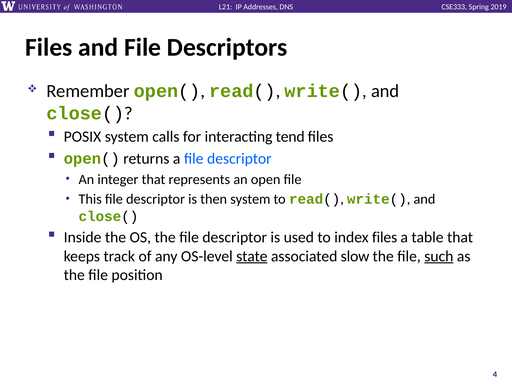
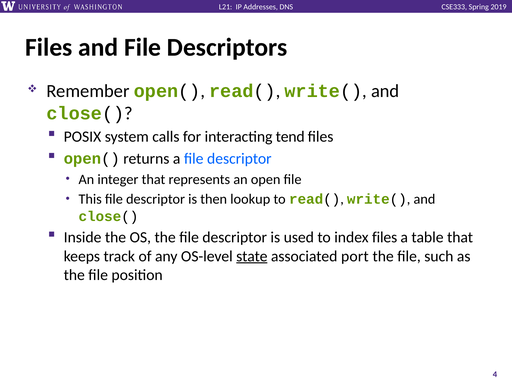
then system: system -> lookup
slow: slow -> port
such underline: present -> none
